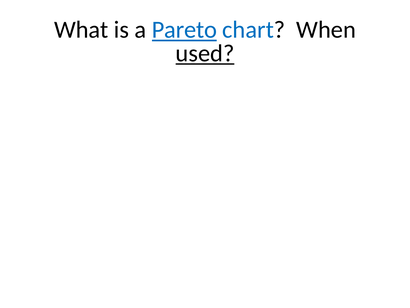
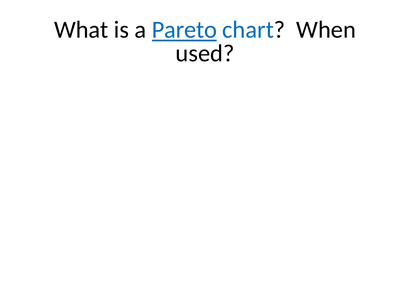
used underline: present -> none
